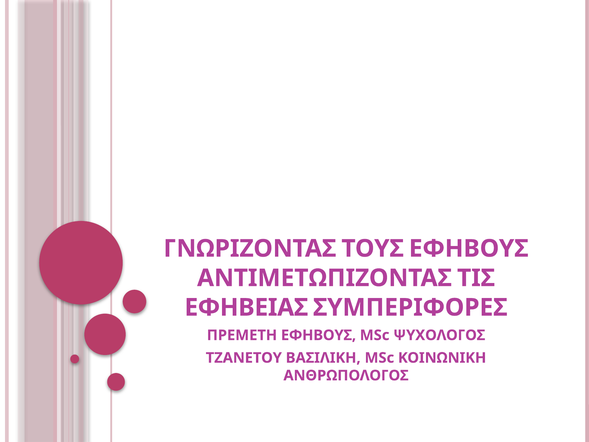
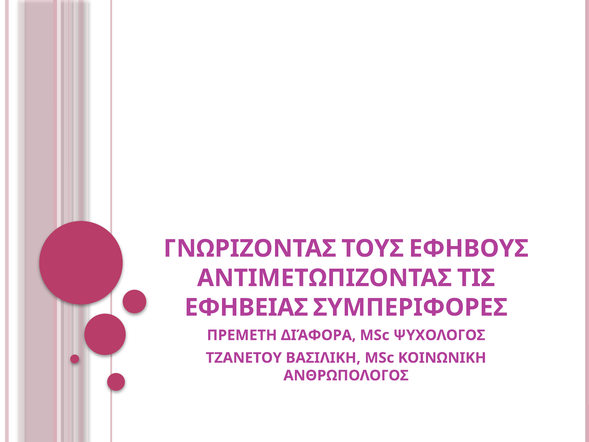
ΠΡΕΜΕΤΗ ΕΦΗΒΟΥΣ: ΕΦΗΒΟΥΣ -> ΔΙΆΦΟΡΑ
